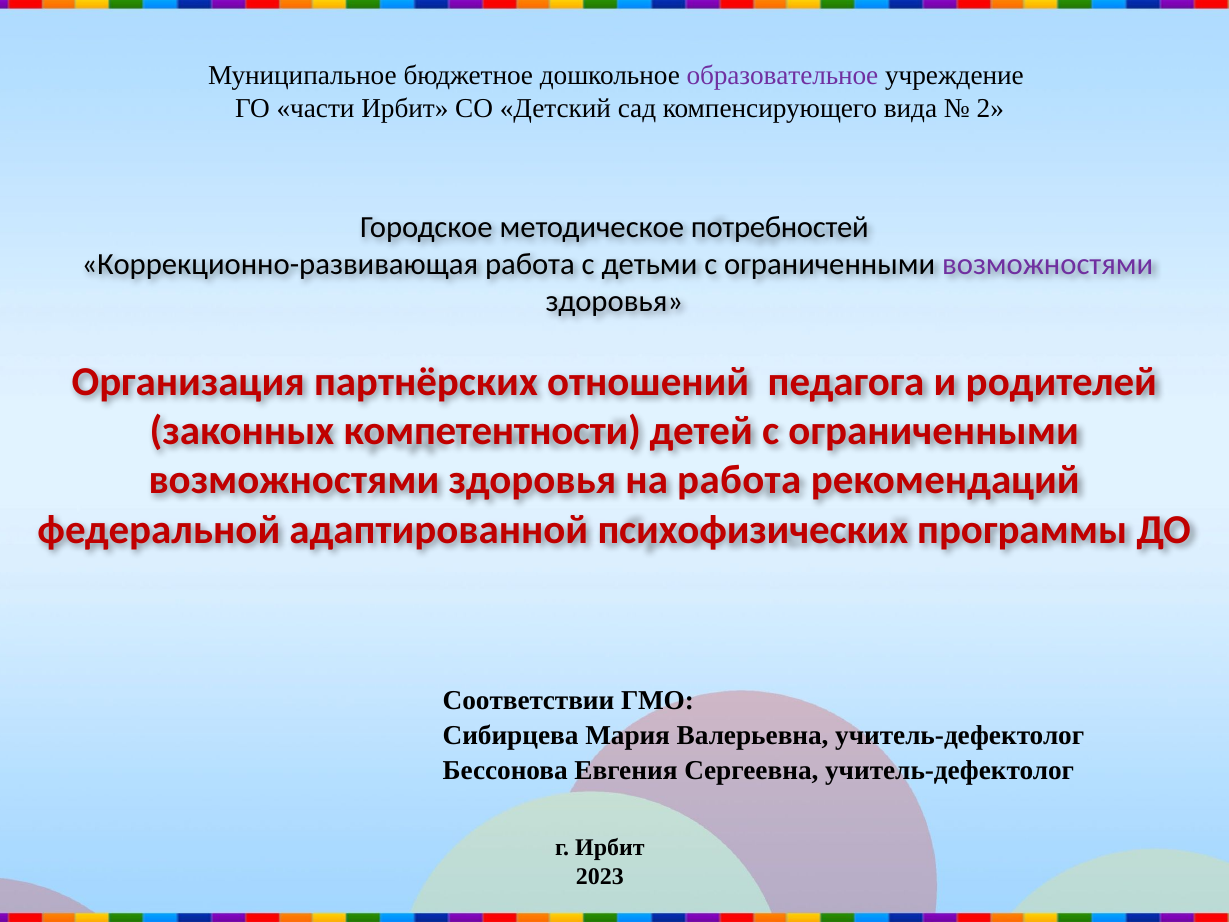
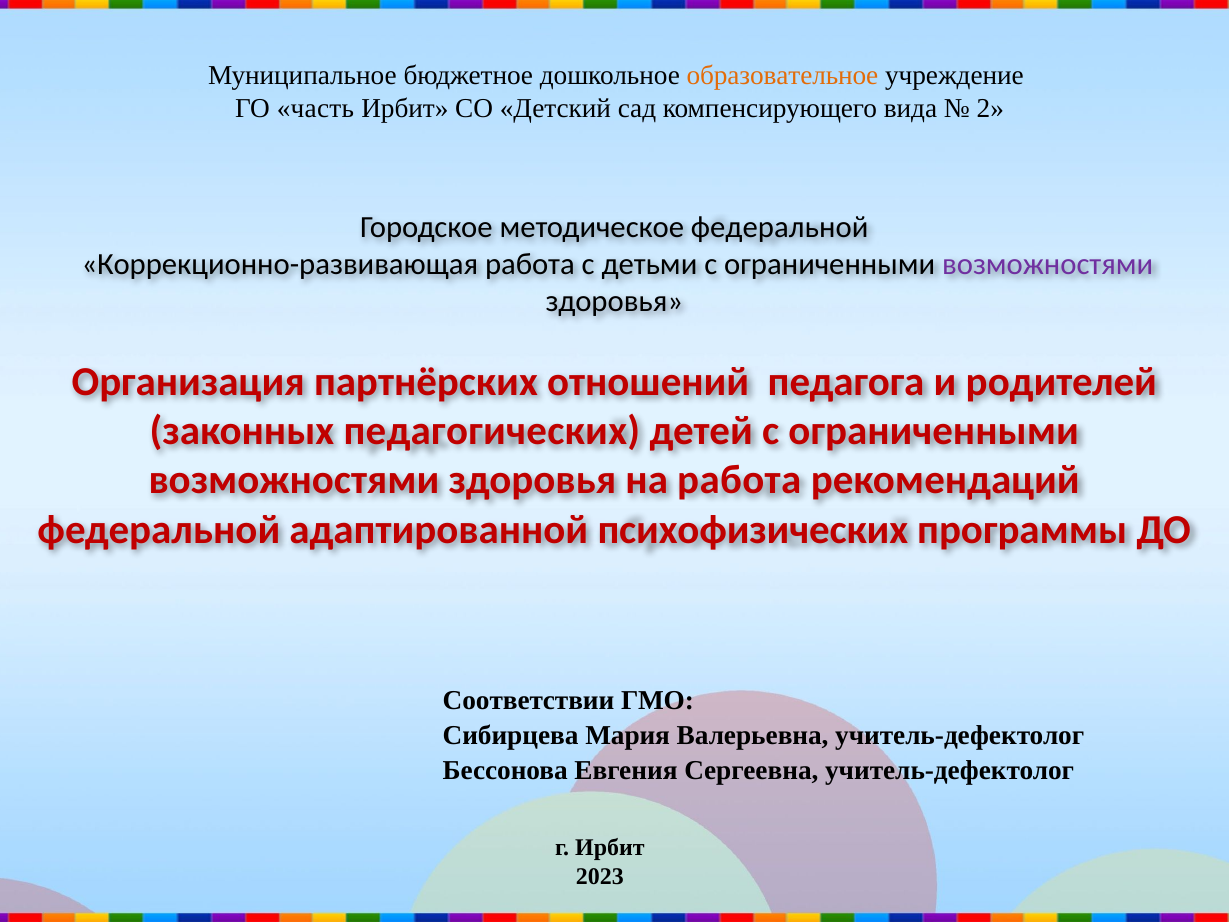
образовательное colour: purple -> orange
части: части -> часть
методическое потребностей: потребностей -> федеральной
компетентности: компетентности -> педагогических
